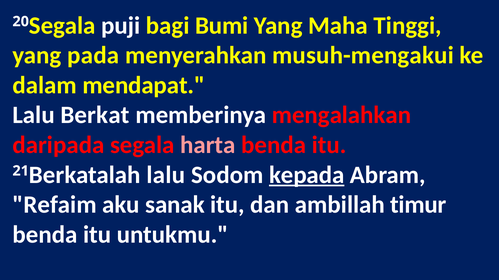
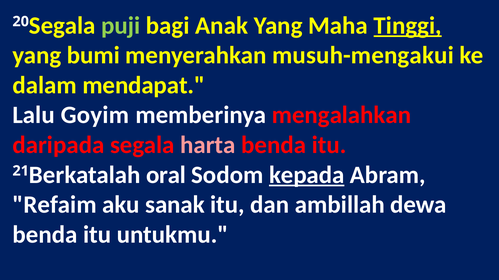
puji colour: white -> light green
Bumi: Bumi -> Anak
Tinggi underline: none -> present
pada: pada -> bumi
Berkat: Berkat -> Goyim
lalu at (166, 175): lalu -> oral
timur: timur -> dewa
